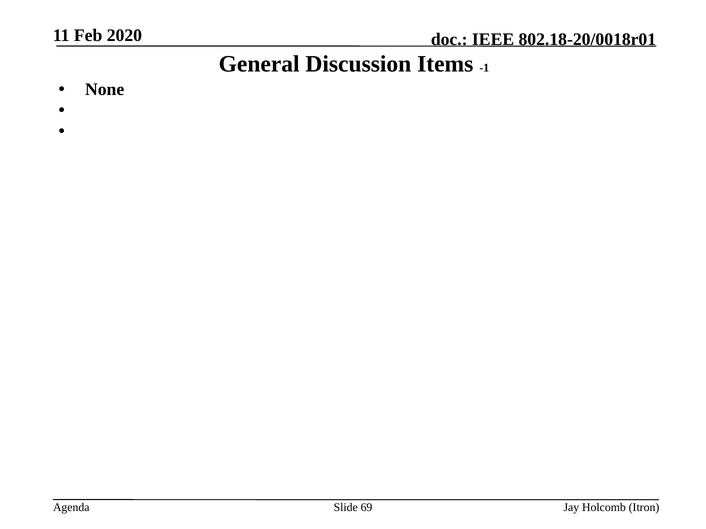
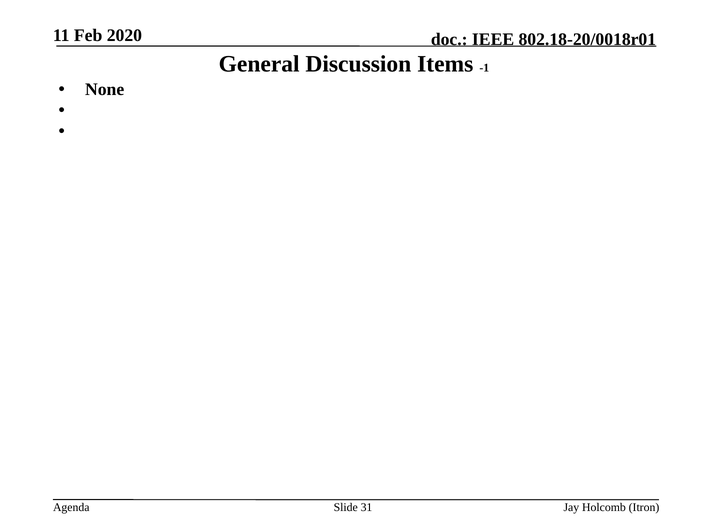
69: 69 -> 31
